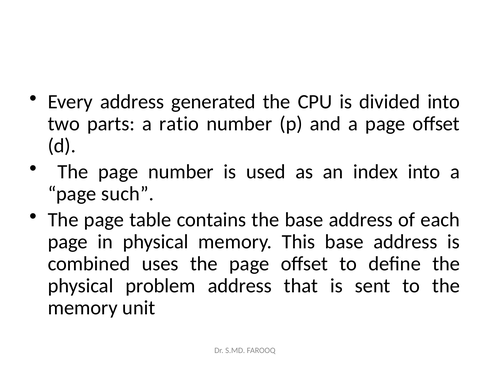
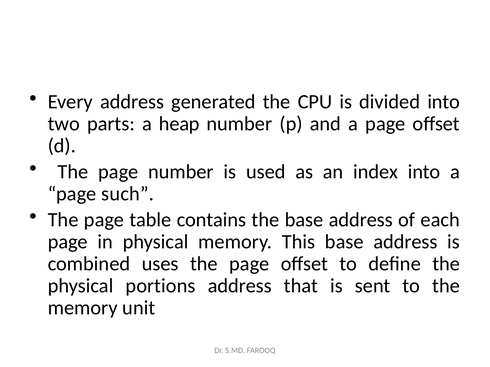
ratio: ratio -> heap
problem: problem -> portions
